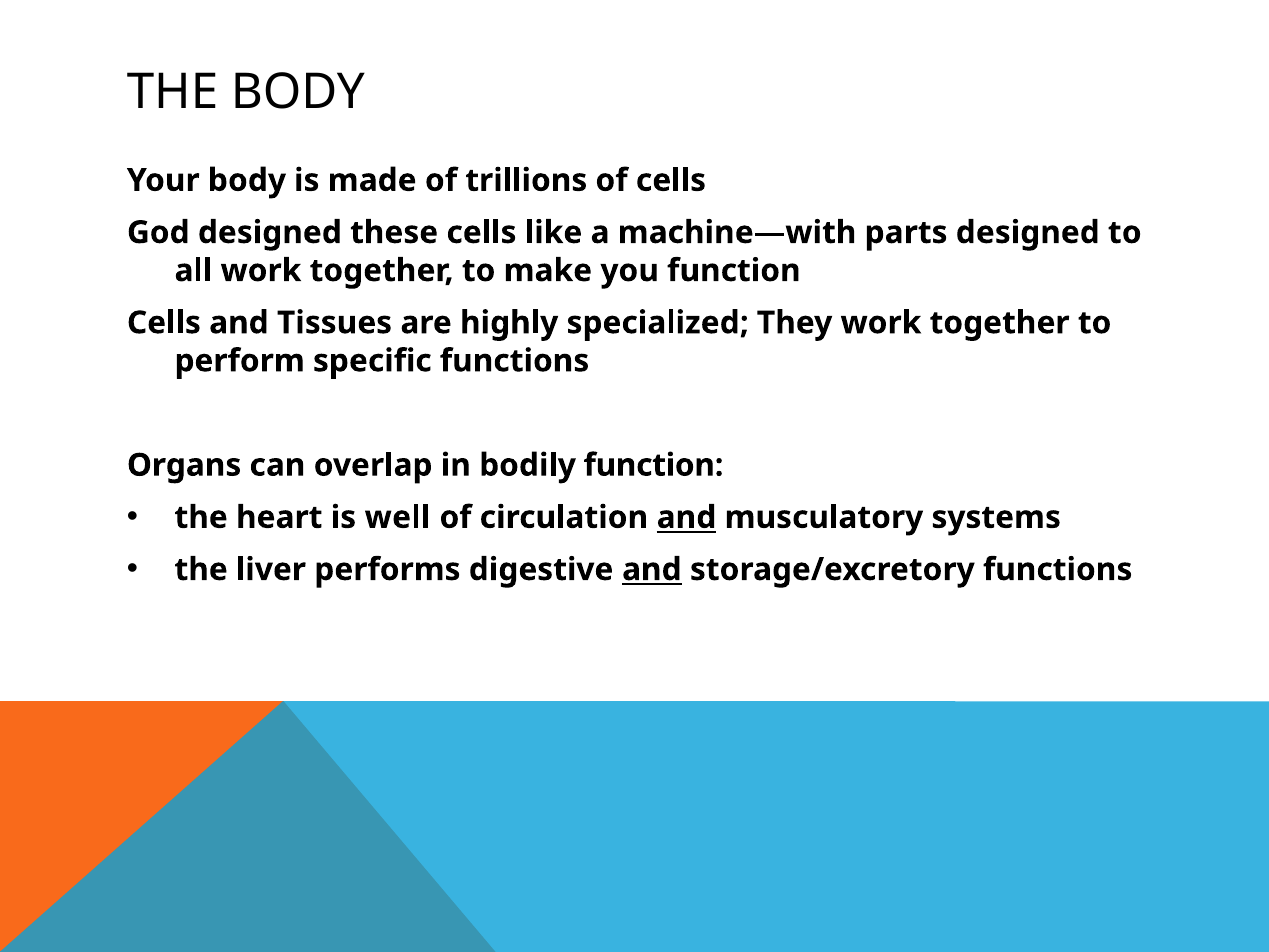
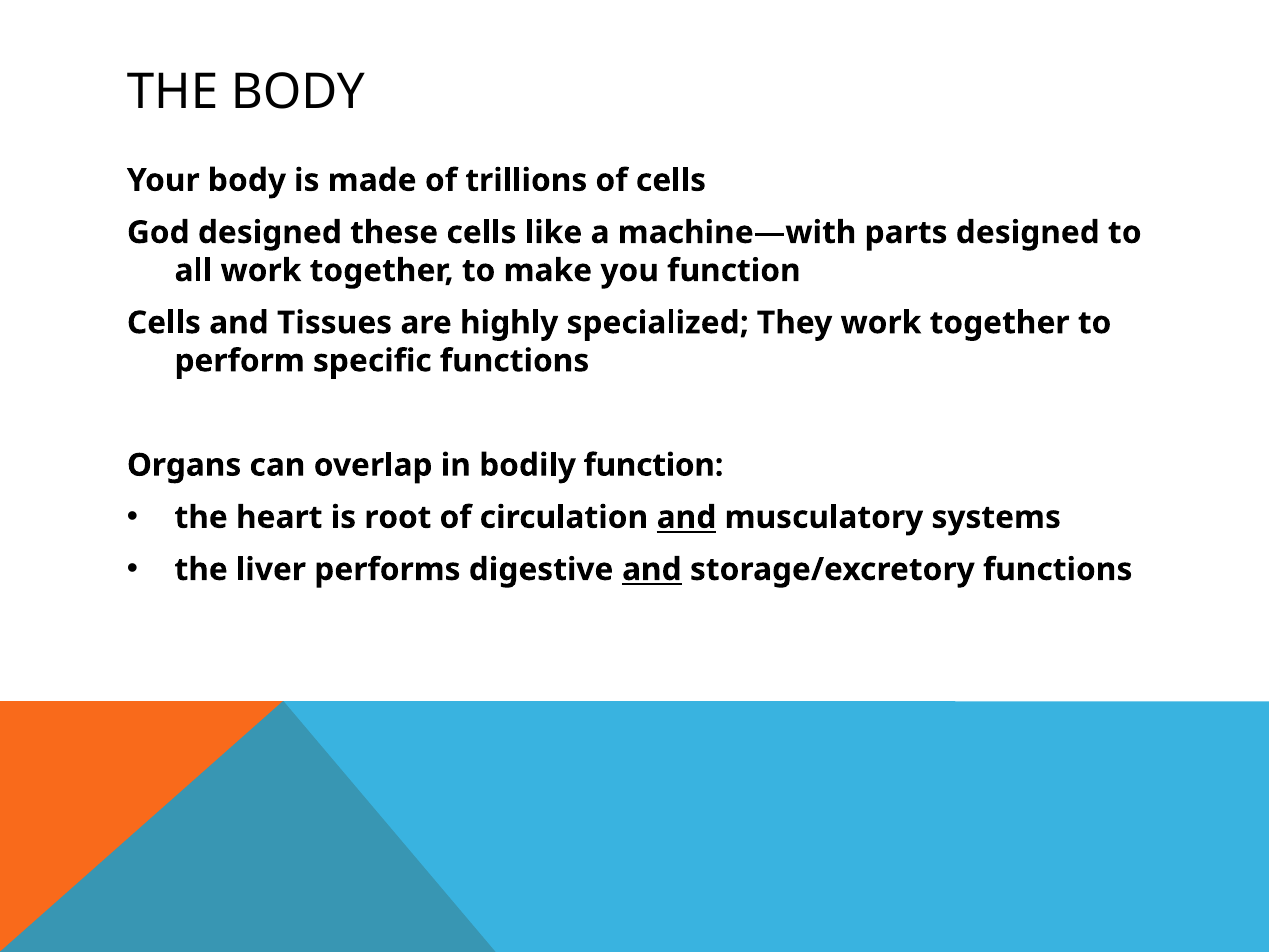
well: well -> root
